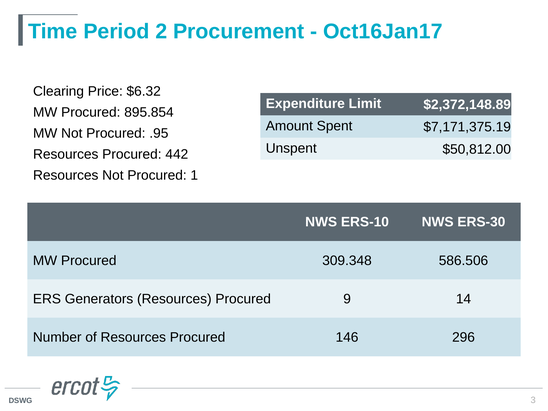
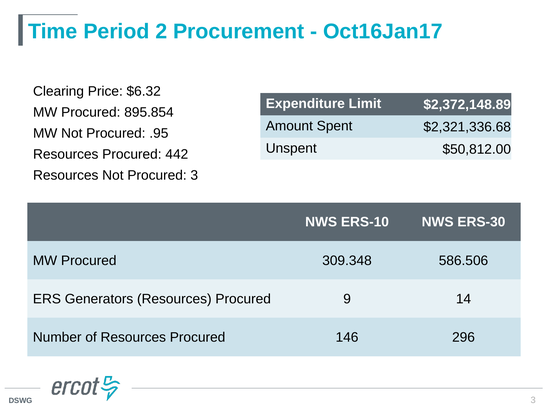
$7,171,375.19: $7,171,375.19 -> $2,321,336.68
Procured 1: 1 -> 3
